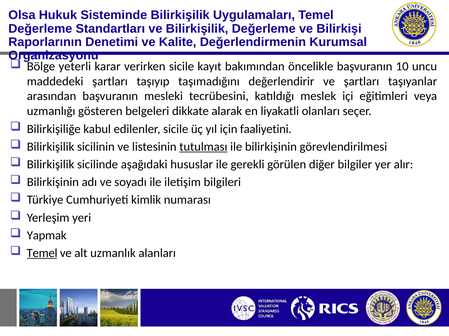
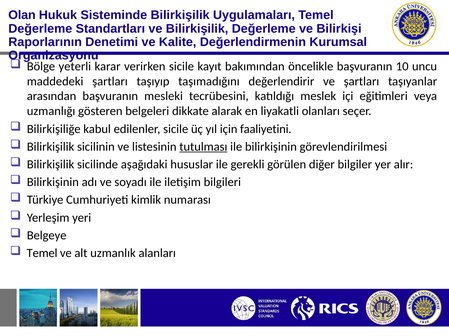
Olsa: Olsa -> Olan
Yapmak: Yapmak -> Belgeye
Temel at (42, 254) underline: present -> none
